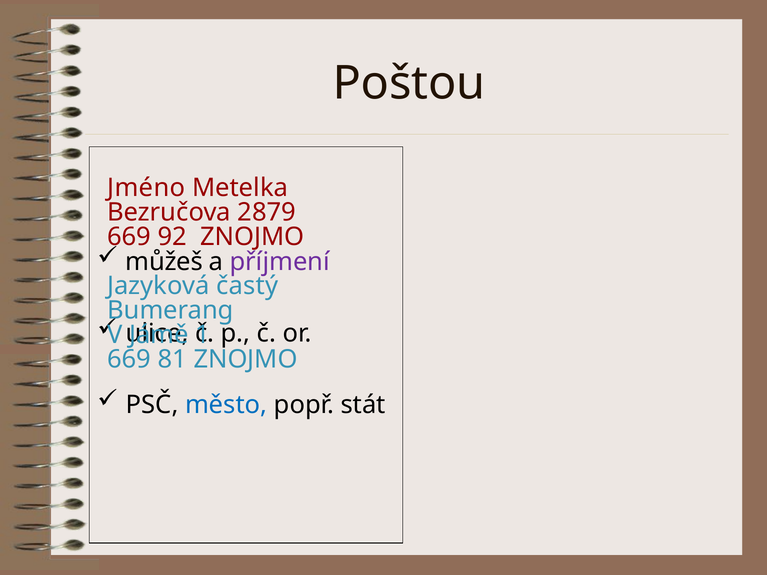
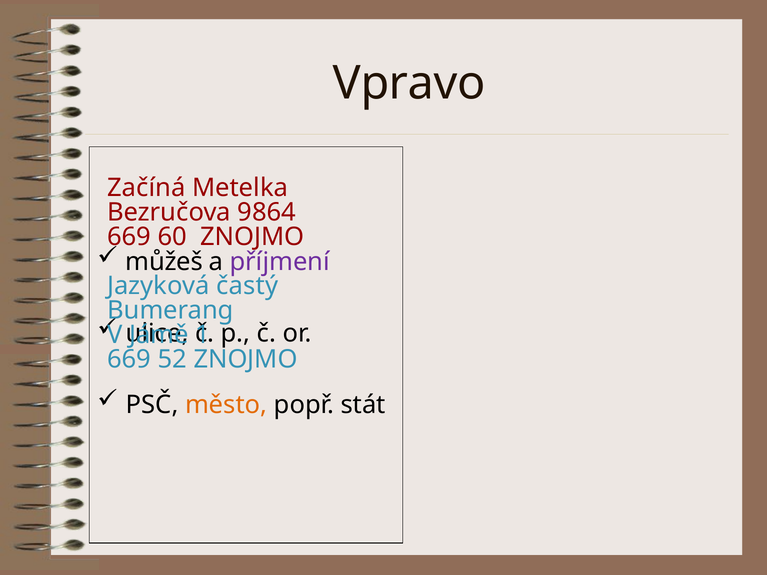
Poštou: Poštou -> Vpravo
Jméno: Jméno -> Začíná
2879: 2879 -> 9864
92: 92 -> 60
81: 81 -> 52
město colour: blue -> orange
